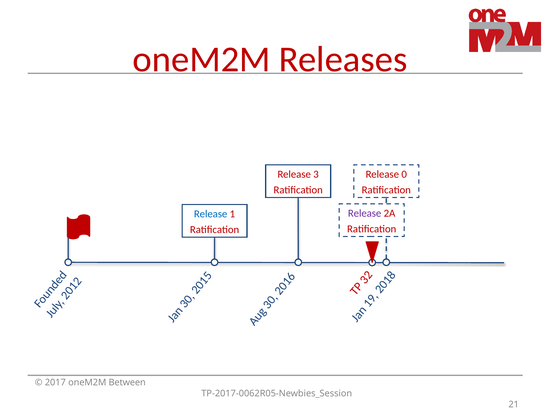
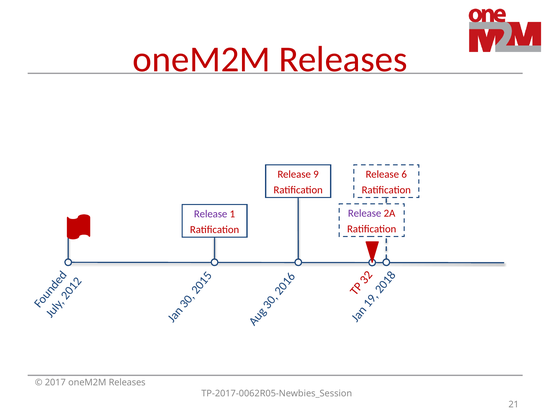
Release 3: 3 -> 9
Release 0: 0 -> 6
Release at (211, 214) colour: blue -> purple
2017 oneM2M Between: Between -> Releases
